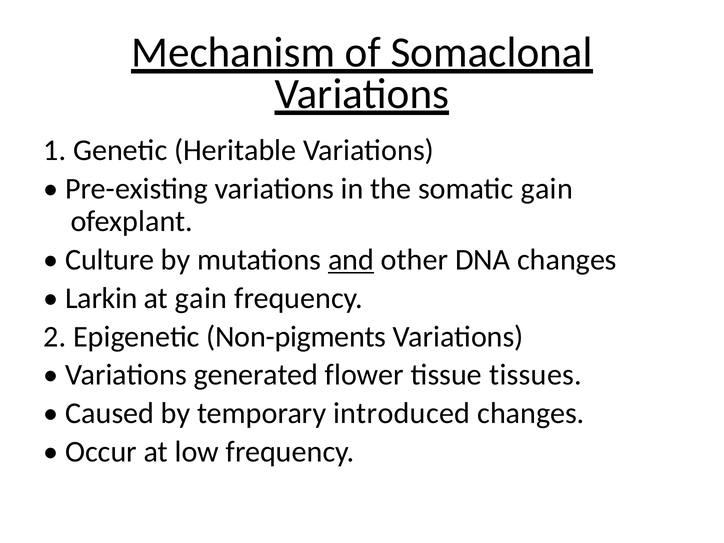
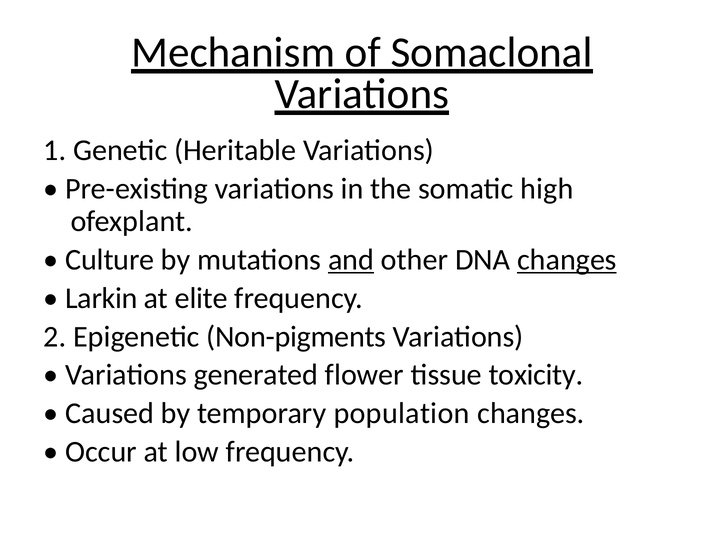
somatic gain: gain -> high
changes at (567, 260) underline: none -> present
at gain: gain -> elite
tissues: tissues -> toxicity
introduced: introduced -> population
